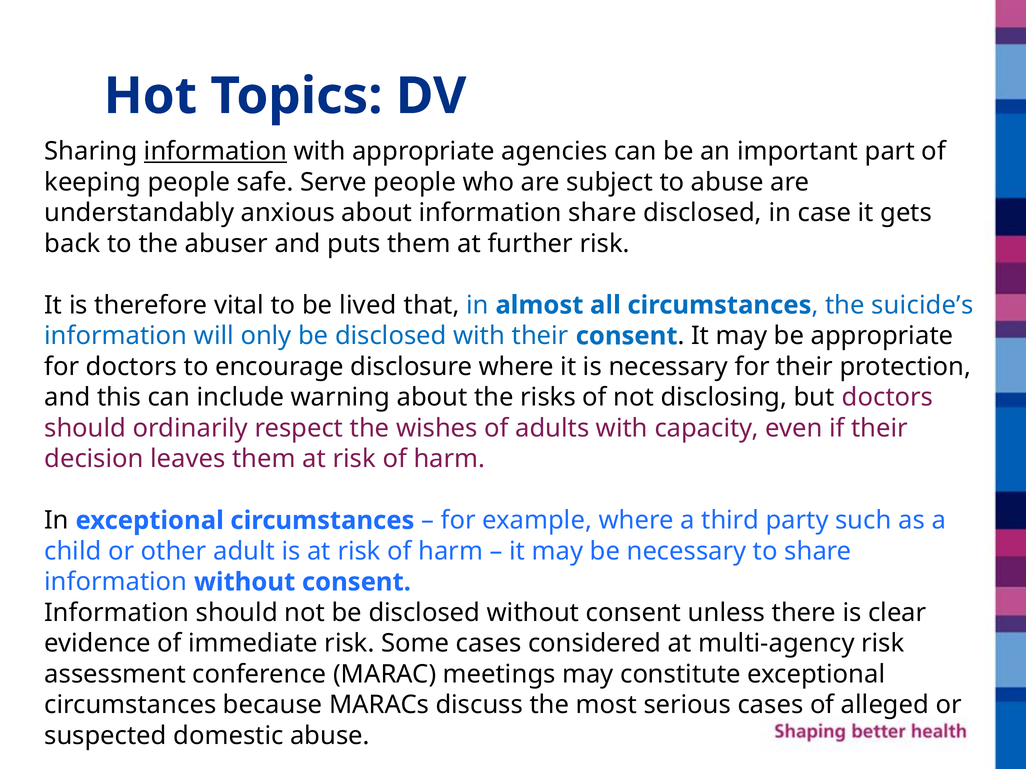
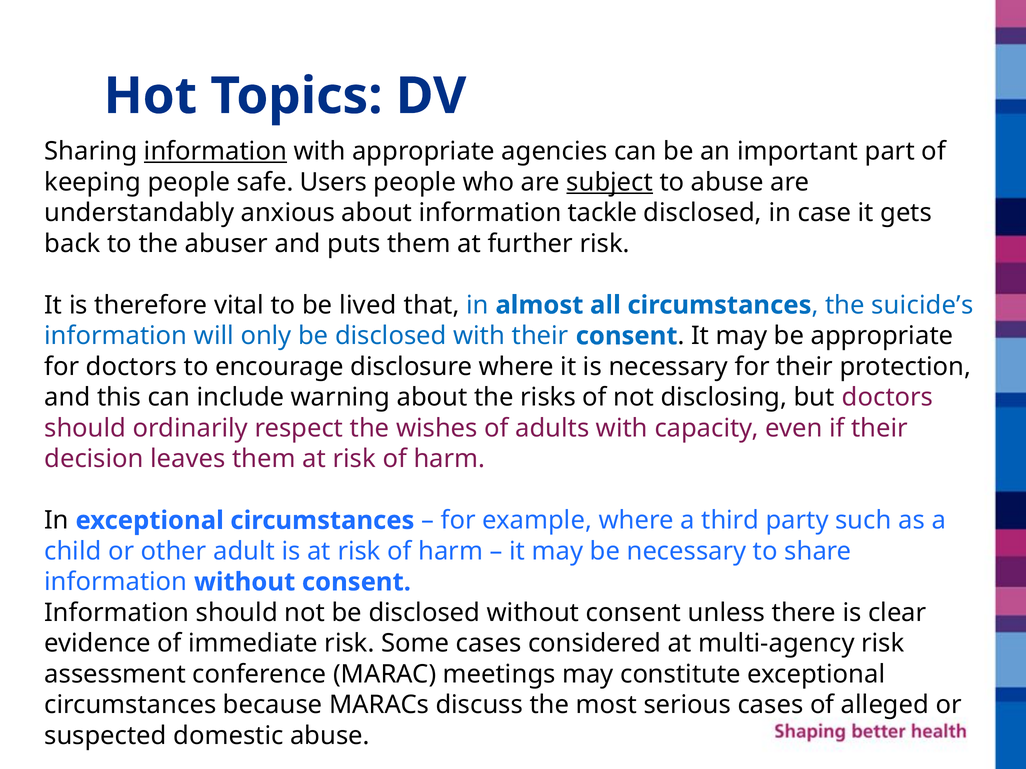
Serve: Serve -> Users
subject underline: none -> present
information share: share -> tackle
